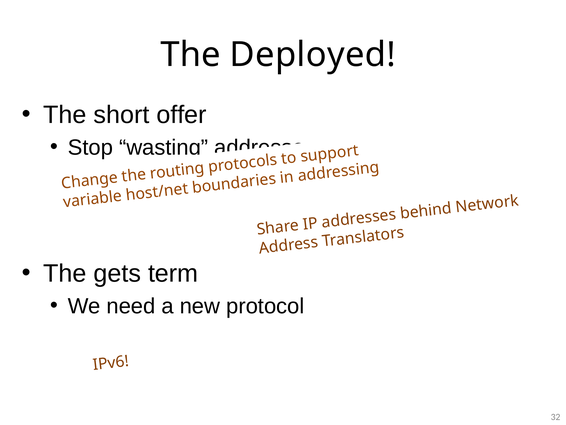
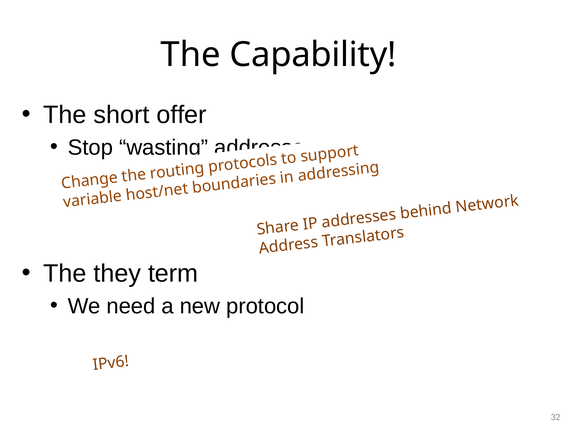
Deployed: Deployed -> Capability
gets: gets -> they
